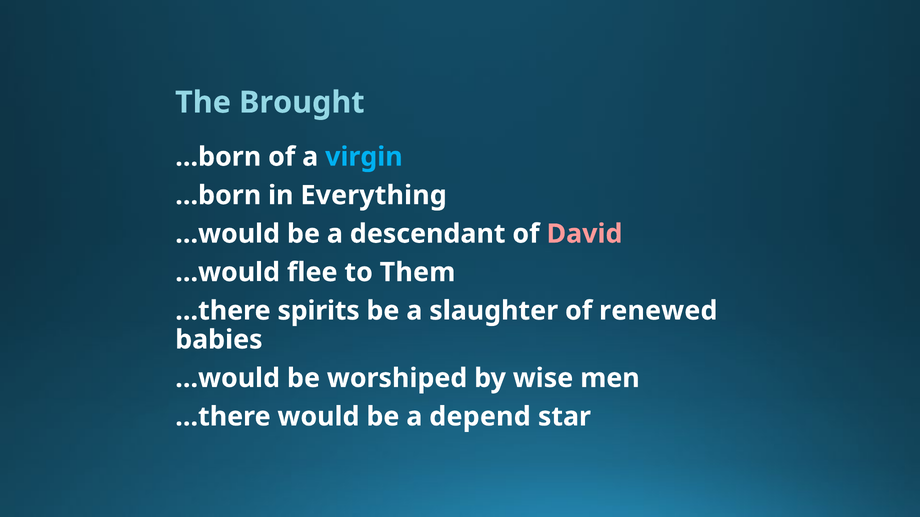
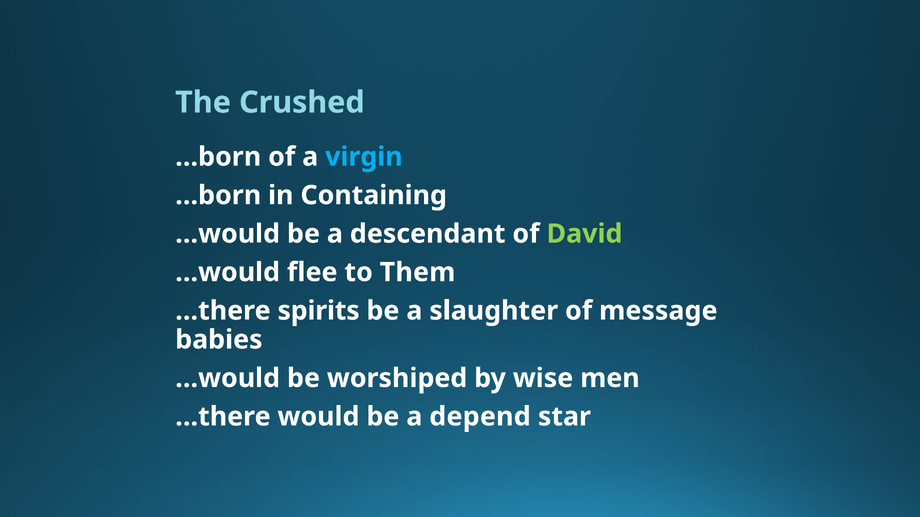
Brought: Brought -> Crushed
Everything: Everything -> Containing
David colour: pink -> light green
renewed: renewed -> message
